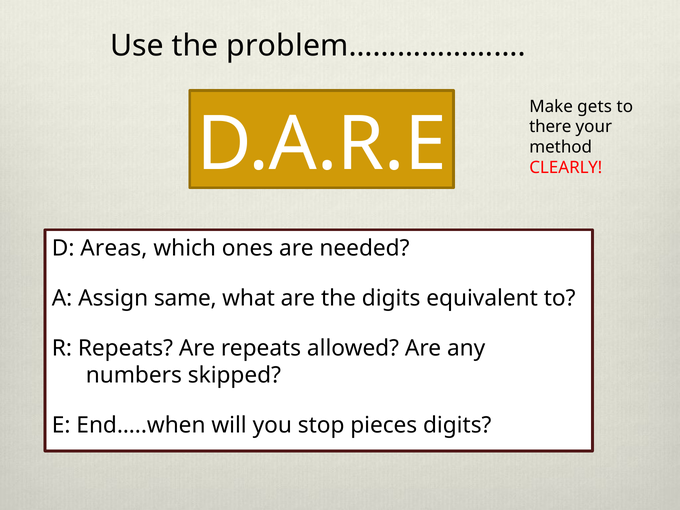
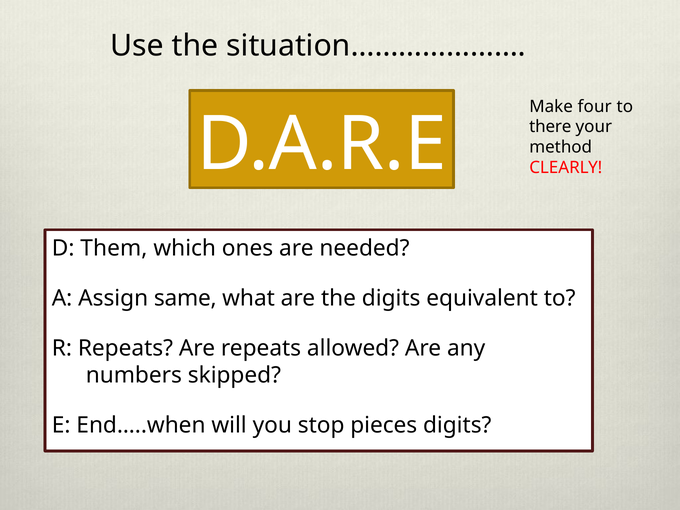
problem…………………: problem………………… -> situation…………………
gets: gets -> four
Areas: Areas -> Them
